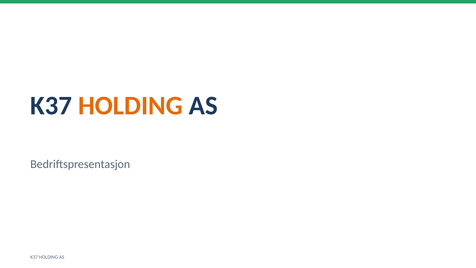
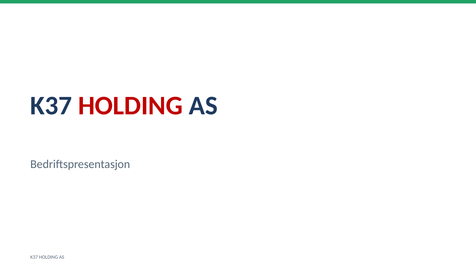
HOLDING at (130, 106) colour: orange -> red
